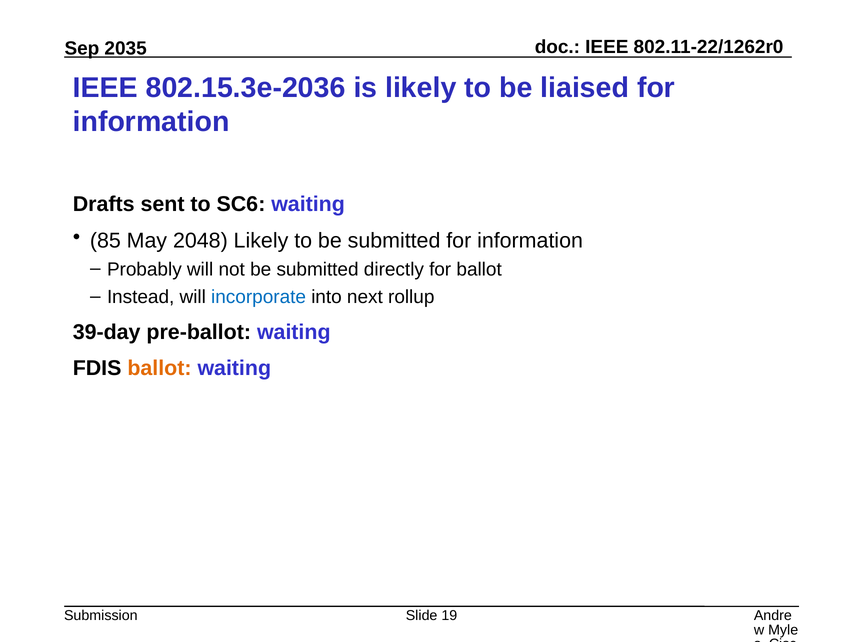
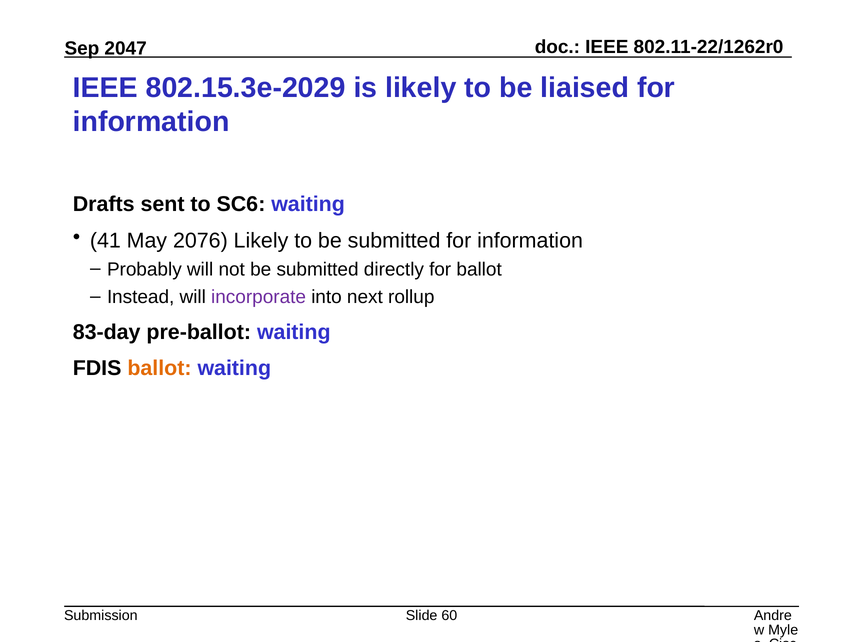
2035: 2035 -> 2047
802.15.3e-2036: 802.15.3e-2036 -> 802.15.3e-2029
85: 85 -> 41
2048: 2048 -> 2076
incorporate colour: blue -> purple
39-day: 39-day -> 83-day
19: 19 -> 60
